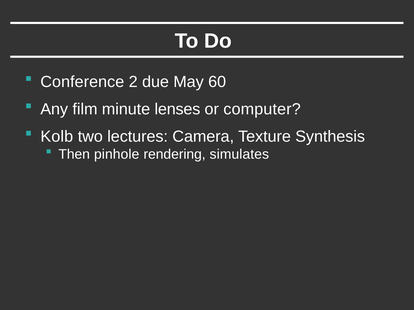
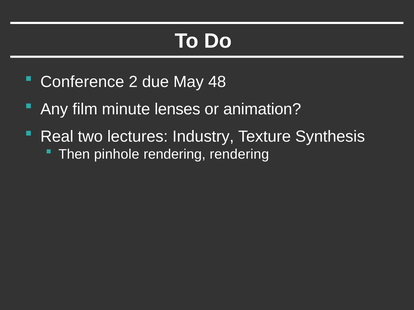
60: 60 -> 48
computer: computer -> animation
Kolb: Kolb -> Real
Camera: Camera -> Industry
rendering simulates: simulates -> rendering
